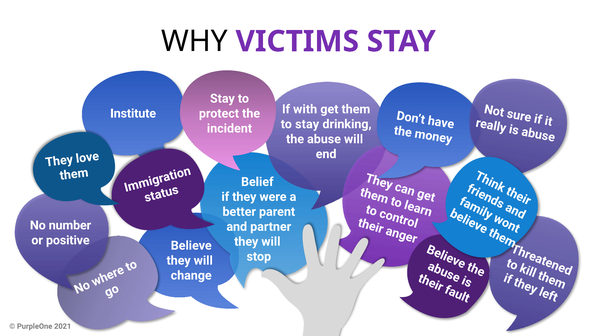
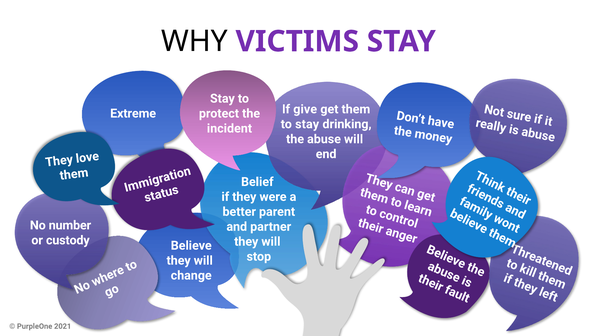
with: with -> give
Institute: Institute -> Extreme
positive: positive -> custody
